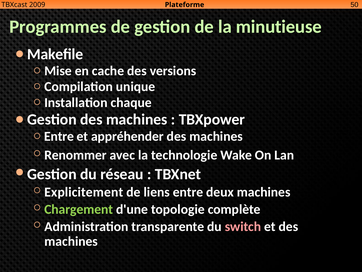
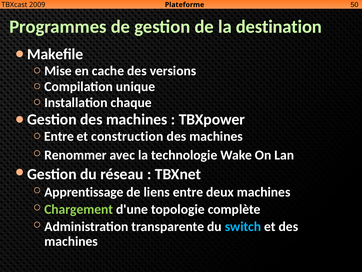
minutieuse: minutieuse -> destination
appréhender: appréhender -> construction
Explicitement: Explicitement -> Apprentissage
switch colour: pink -> light blue
